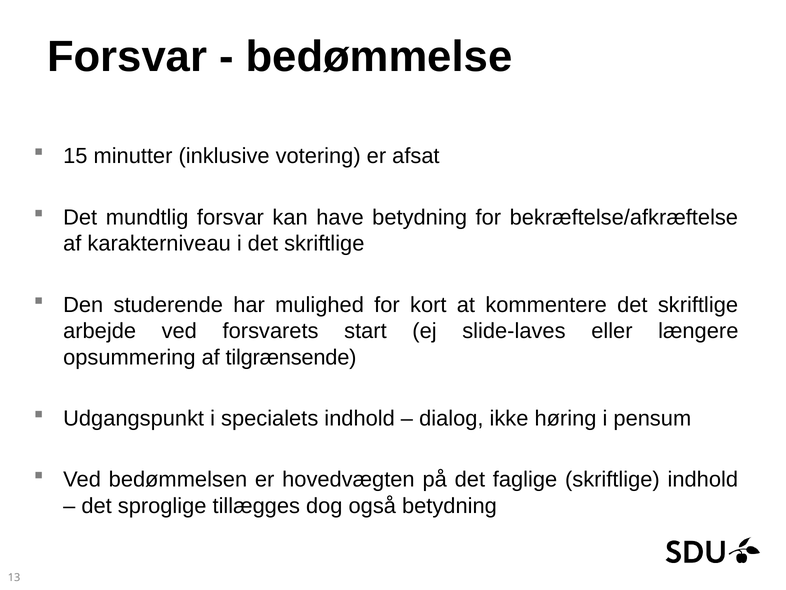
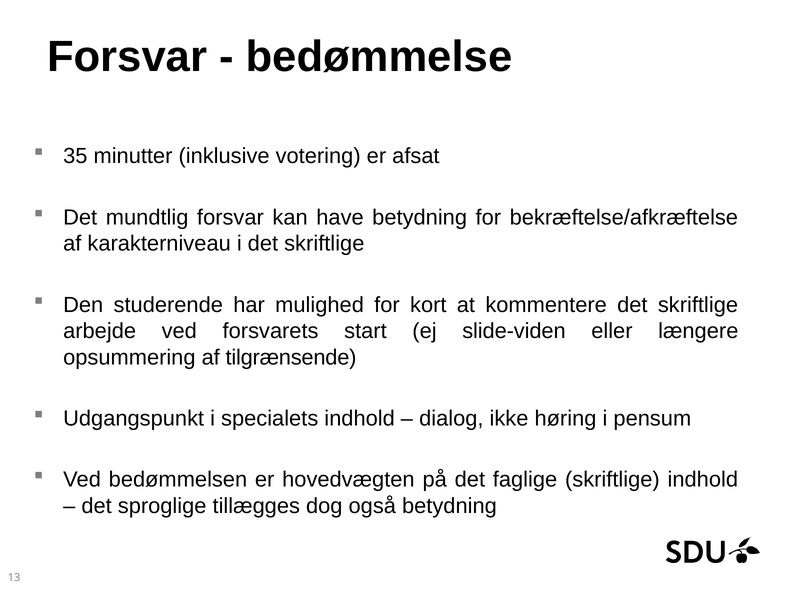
15: 15 -> 35
slide-laves: slide-laves -> slide-viden
